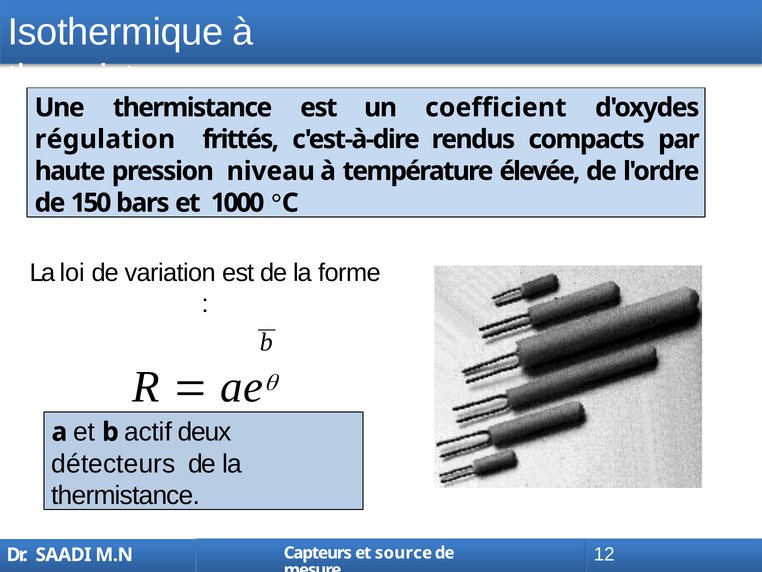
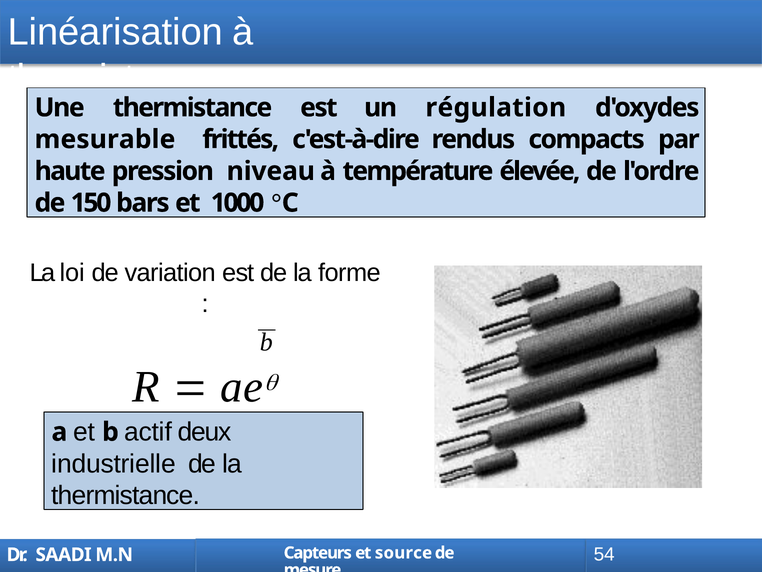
Isothermique: Isothermique -> Linéarisation
coefficient: coefficient -> régulation
régulation: régulation -> mesurable
détecteurs: détecteurs -> industrielle
12: 12 -> 54
